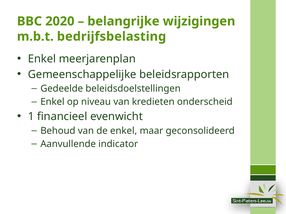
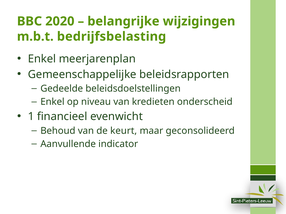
de enkel: enkel -> keurt
